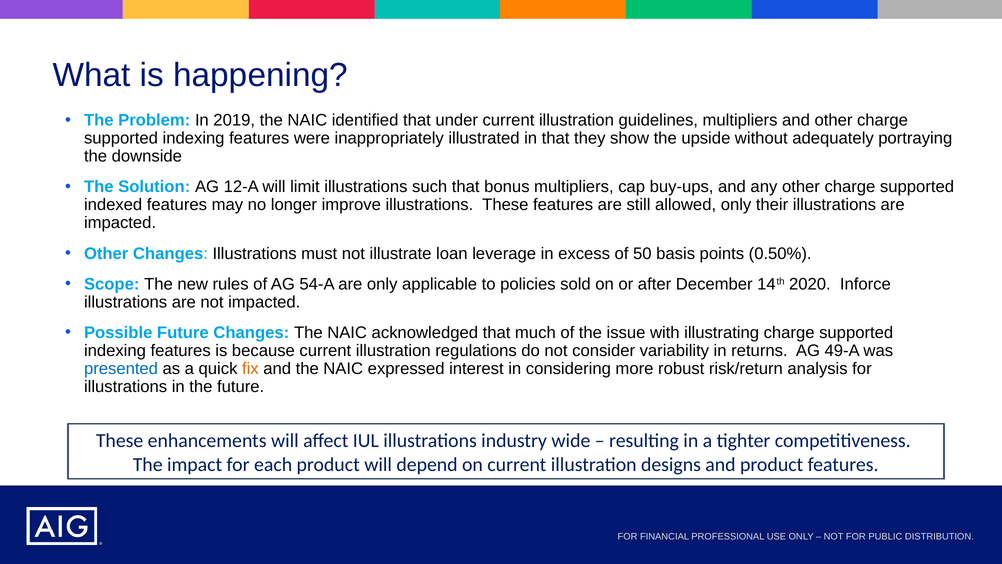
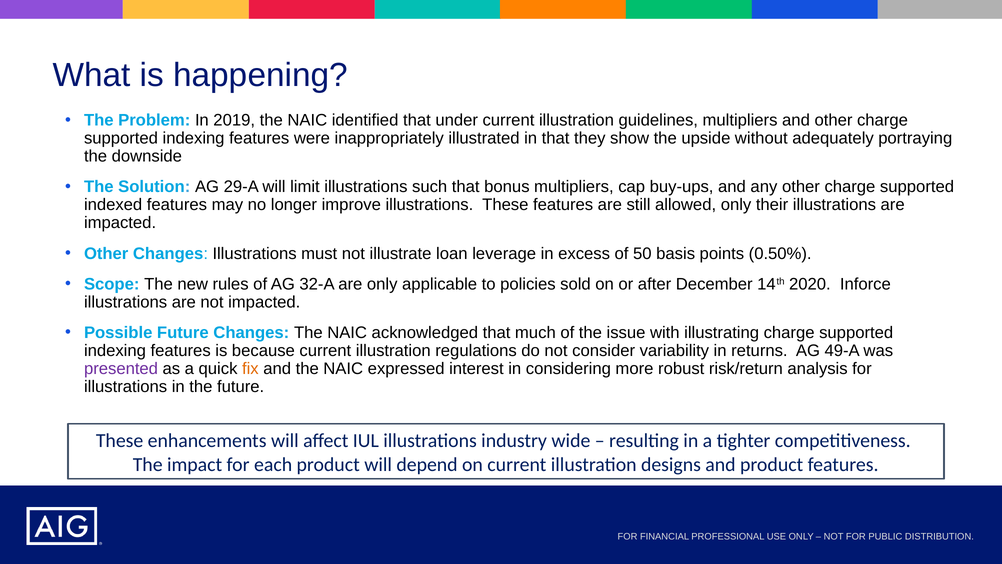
12-A: 12-A -> 29-A
54-A: 54-A -> 32-A
presented colour: blue -> purple
